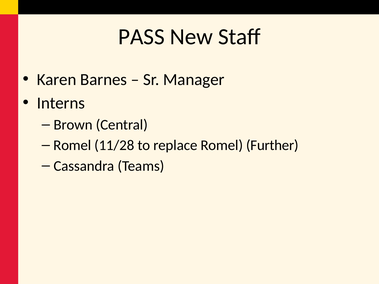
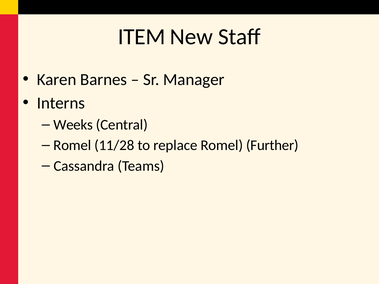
PASS: PASS -> ITEM
Brown: Brown -> Weeks
